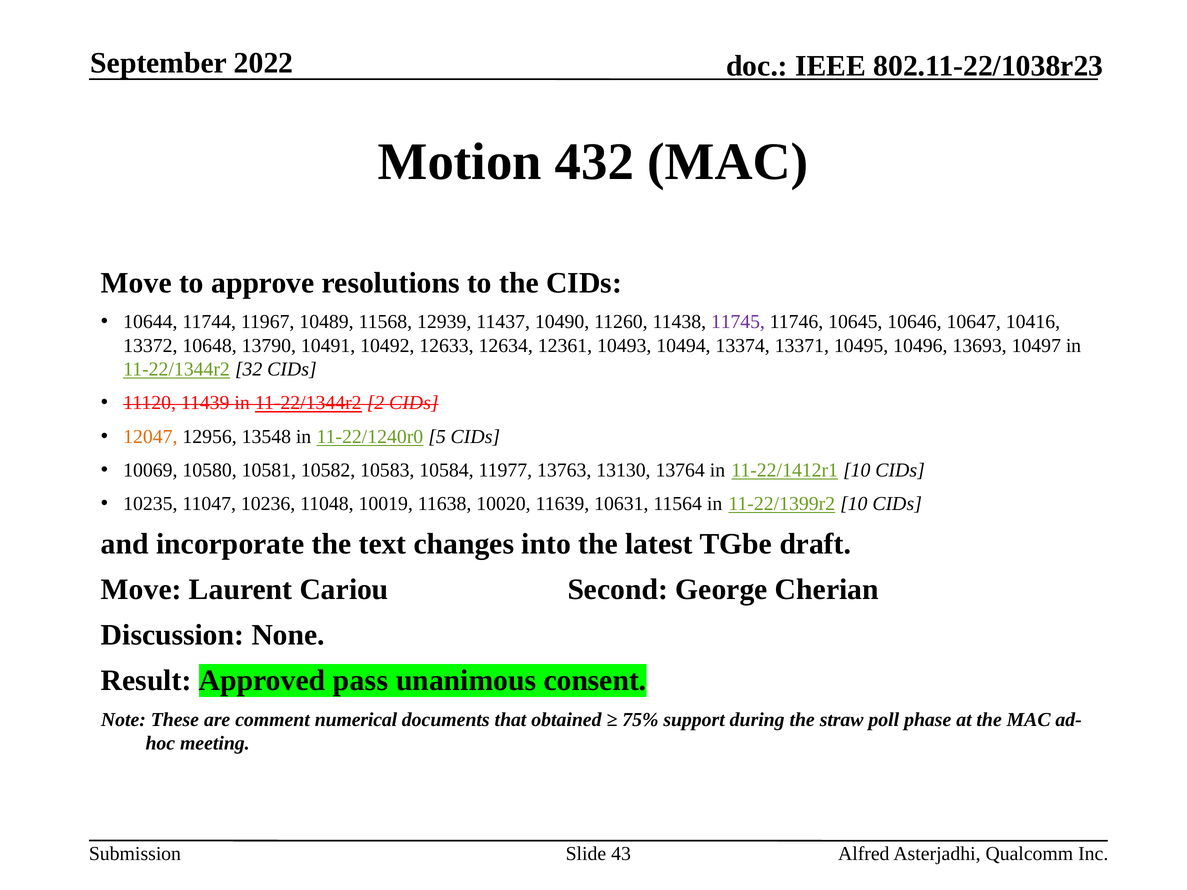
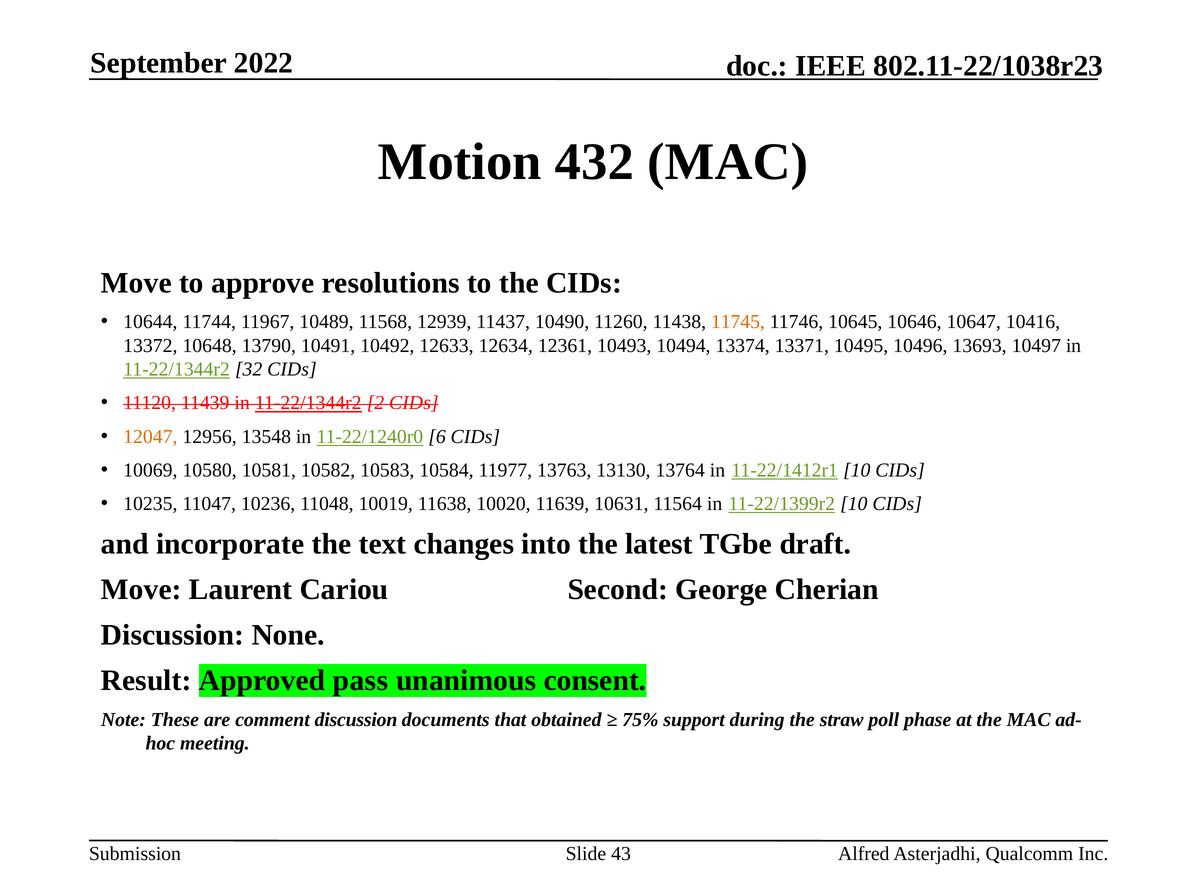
11745 colour: purple -> orange
5: 5 -> 6
comment numerical: numerical -> discussion
